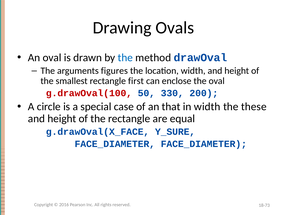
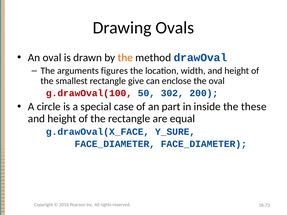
the at (125, 58) colour: blue -> orange
first: first -> give
330: 330 -> 302
that: that -> part
in width: width -> inside
